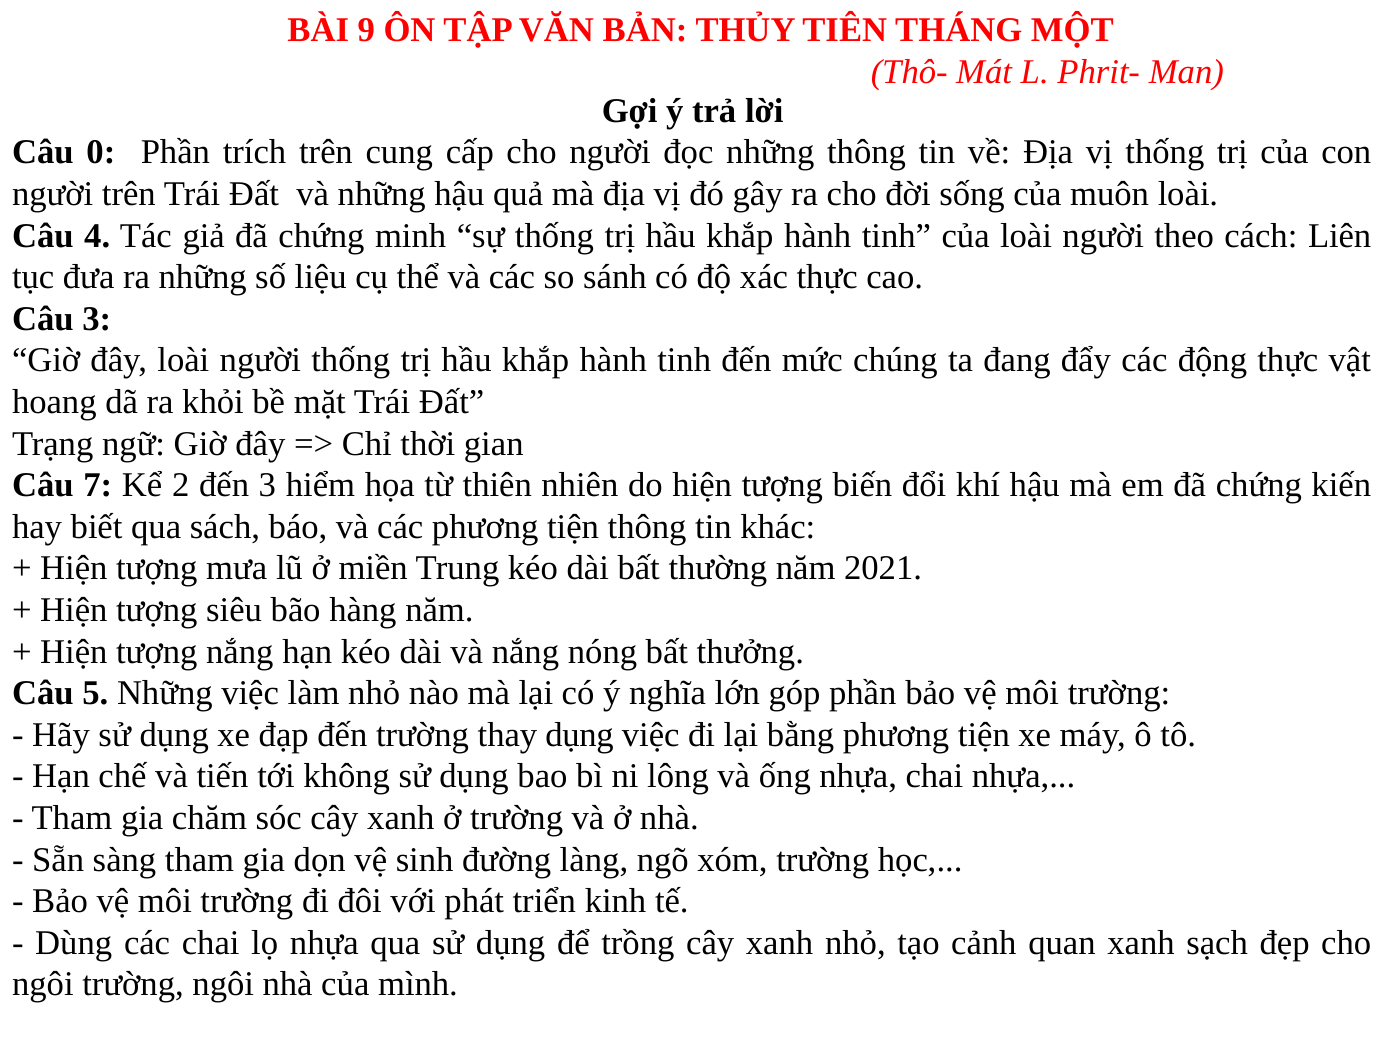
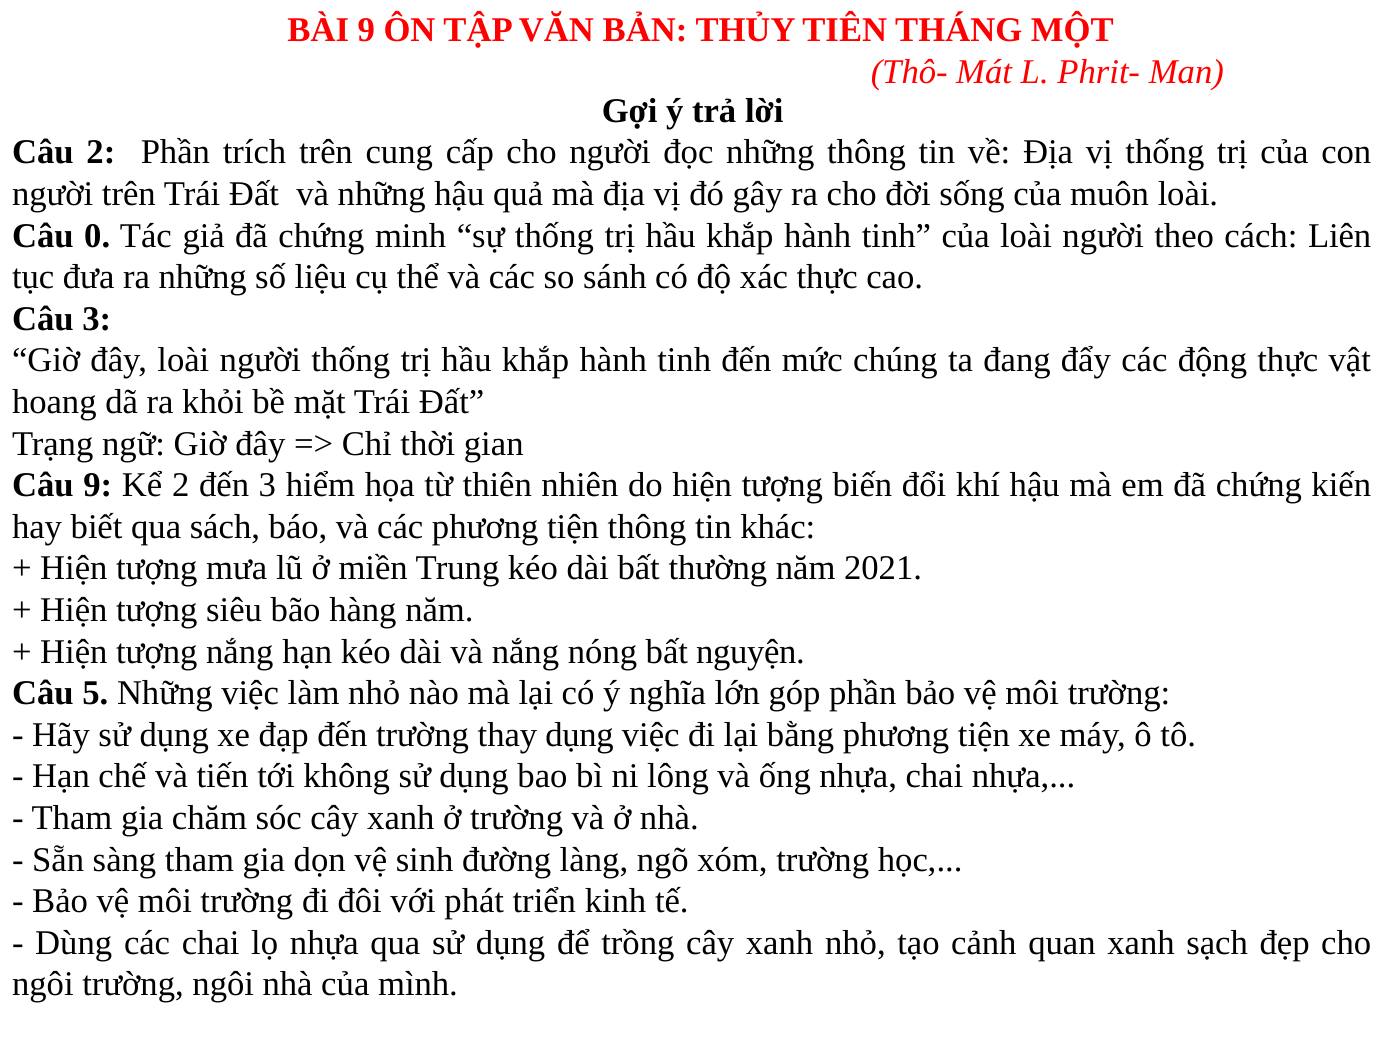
Câu 0: 0 -> 2
4: 4 -> 0
Câu 7: 7 -> 9
thưởng: thưởng -> nguyện
